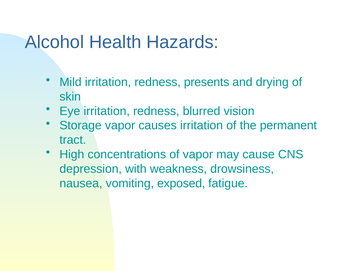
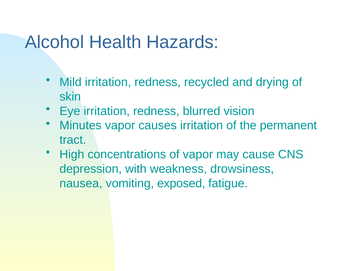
presents: presents -> recycled
Storage: Storage -> Minutes
